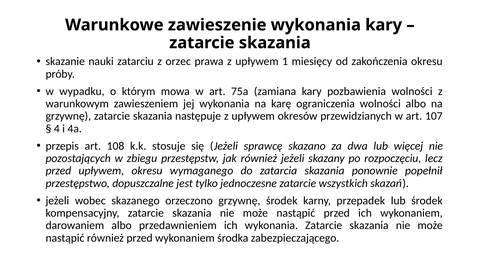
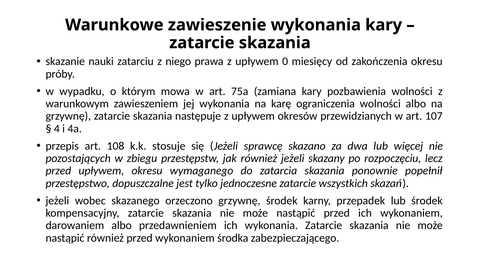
orzec: orzec -> niego
1: 1 -> 0
